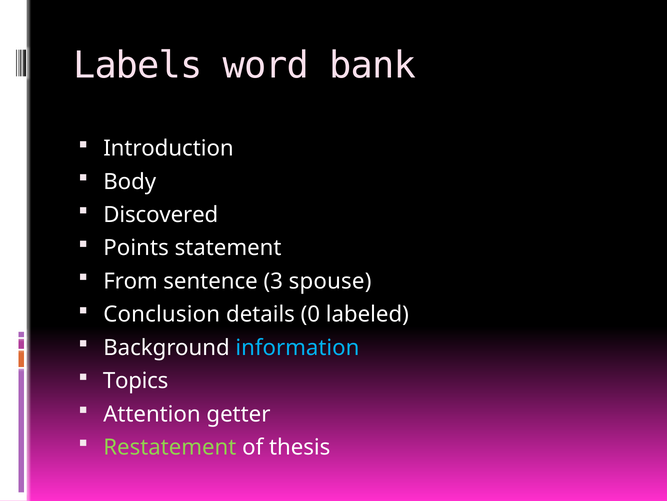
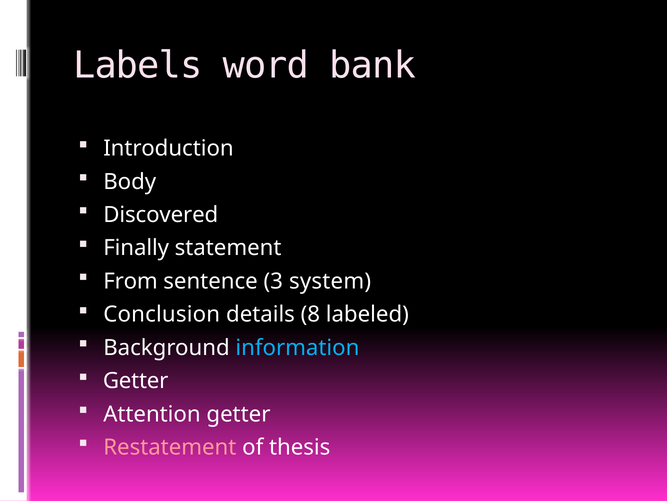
Points: Points -> Finally
spouse: spouse -> system
0: 0 -> 8
Topics at (136, 380): Topics -> Getter
Restatement colour: light green -> pink
